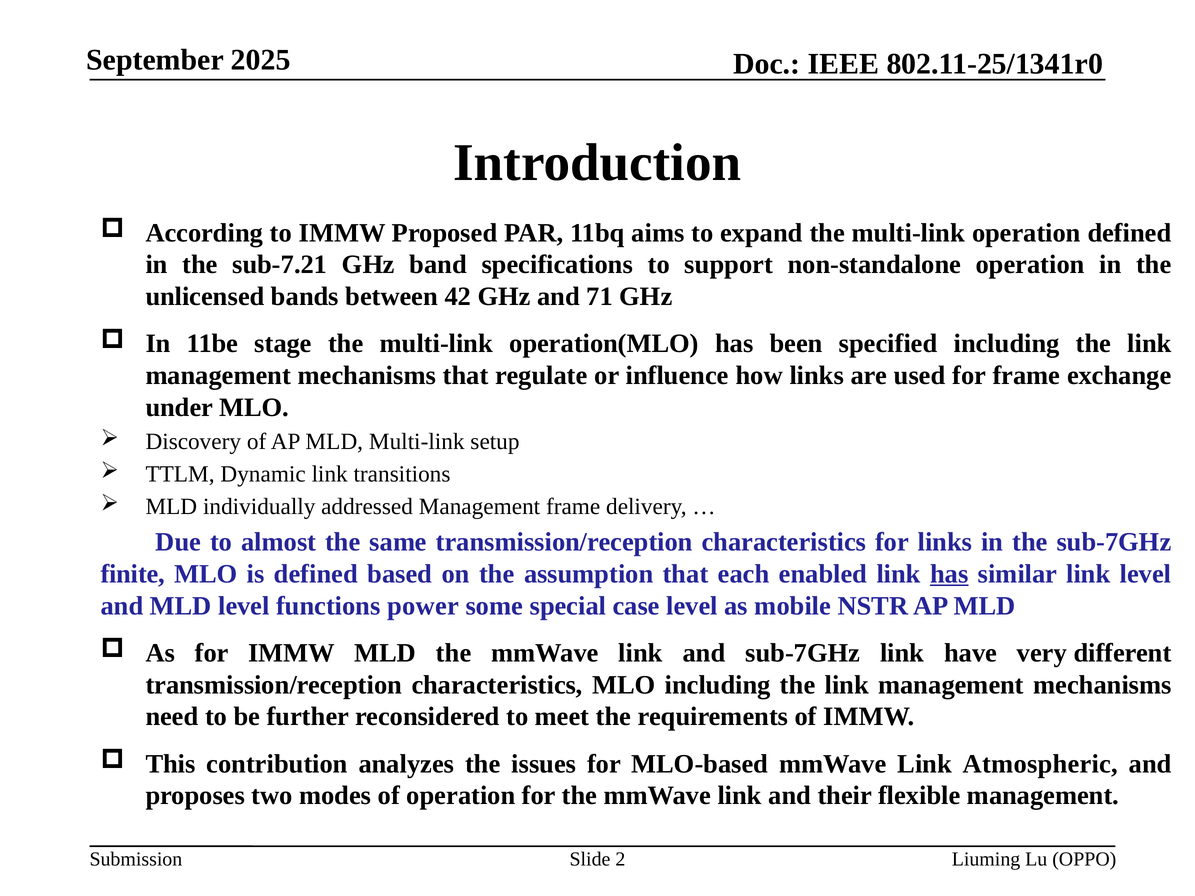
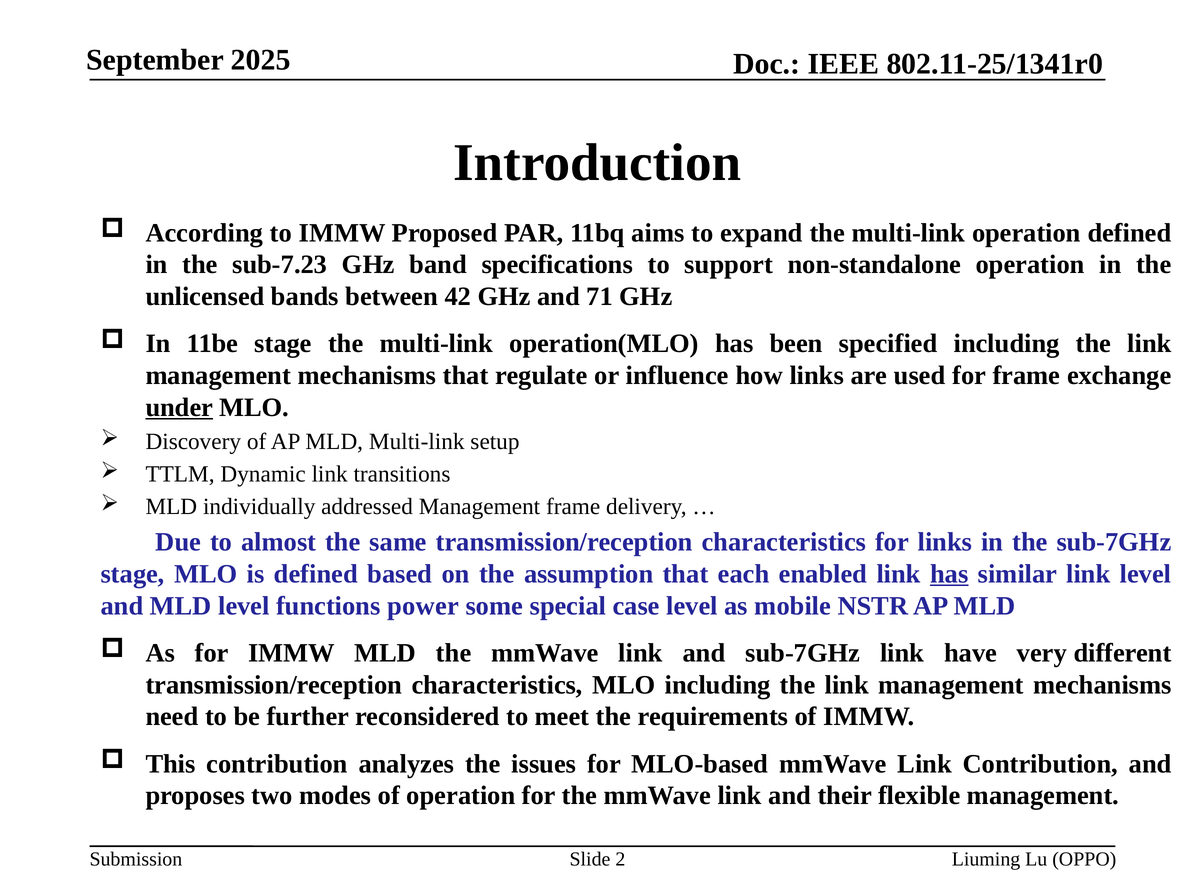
sub-7.21: sub-7.21 -> sub-7.23
under underline: none -> present
finite at (133, 574): finite -> stage
Link Atmospheric: Atmospheric -> Contribution
